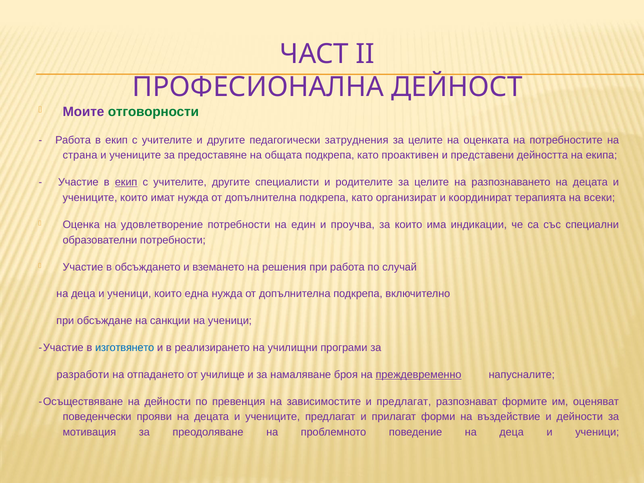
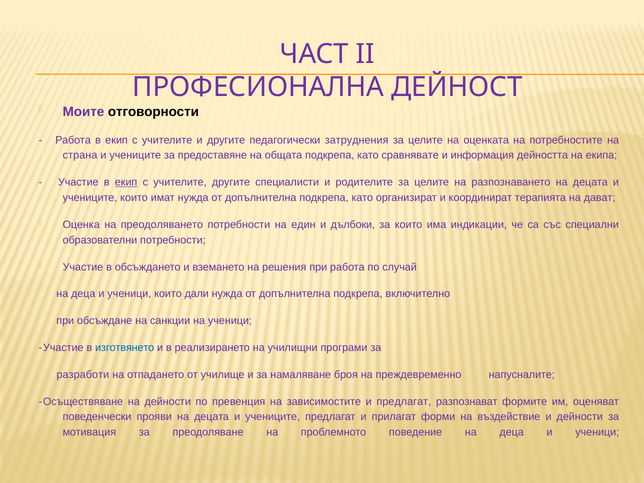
отговорности colour: green -> black
проактивен: проактивен -> сравнявате
представени: представени -> информация
всеки: всеки -> дават
удовлетворение: удовлетворение -> преодоляването
проучва: проучва -> дълбоки
една: една -> дали
преждевременно underline: present -> none
